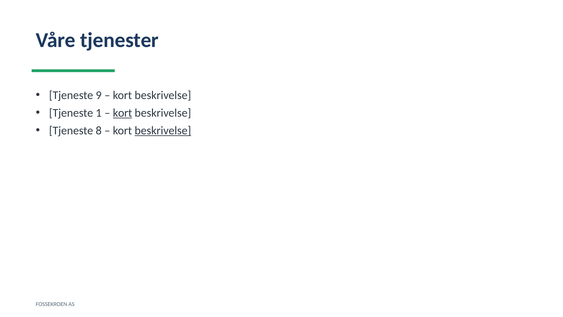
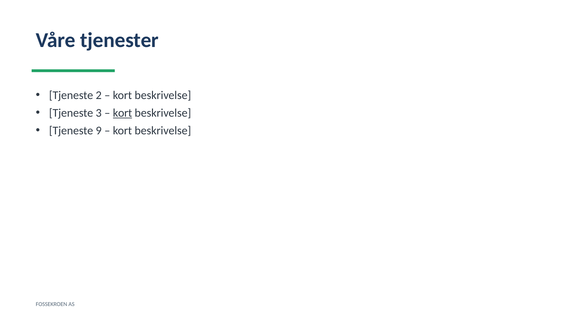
9: 9 -> 2
1: 1 -> 3
8: 8 -> 9
beskrivelse at (163, 131) underline: present -> none
